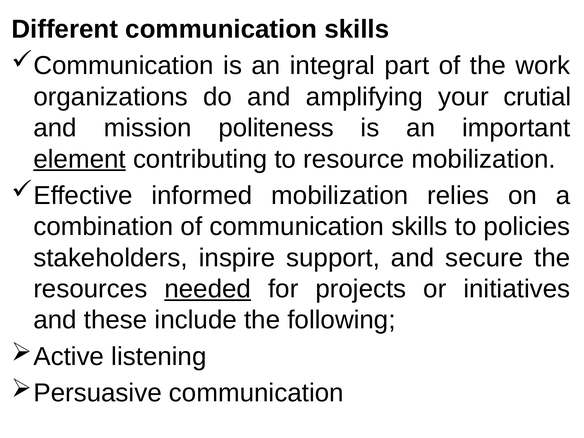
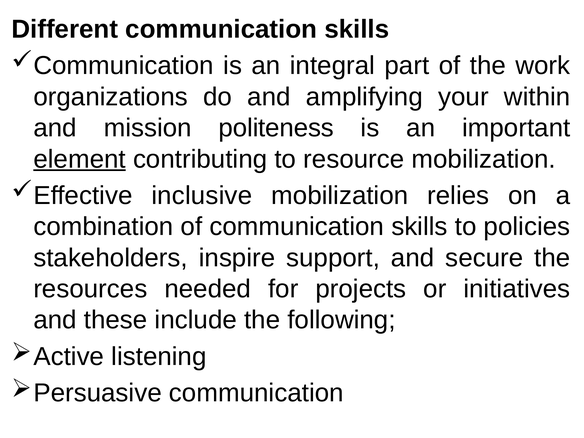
crutial: crutial -> within
informed: informed -> inclusive
needed underline: present -> none
